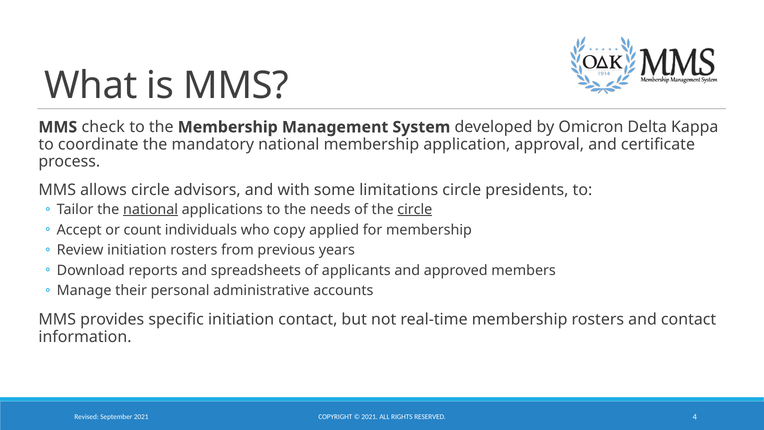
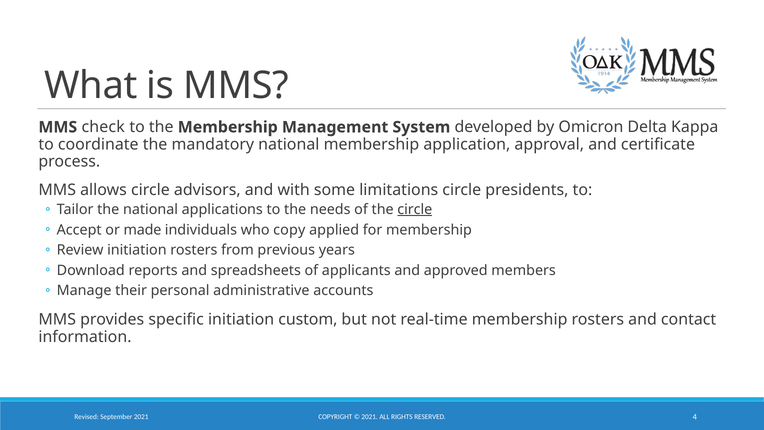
national at (151, 209) underline: present -> none
count: count -> made
initiation contact: contact -> custom
